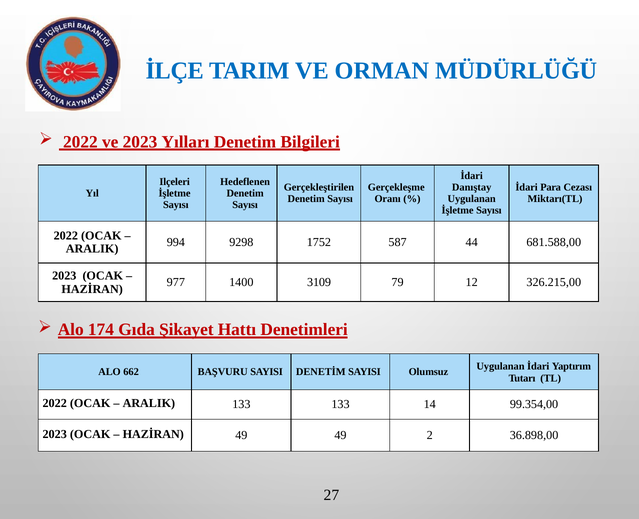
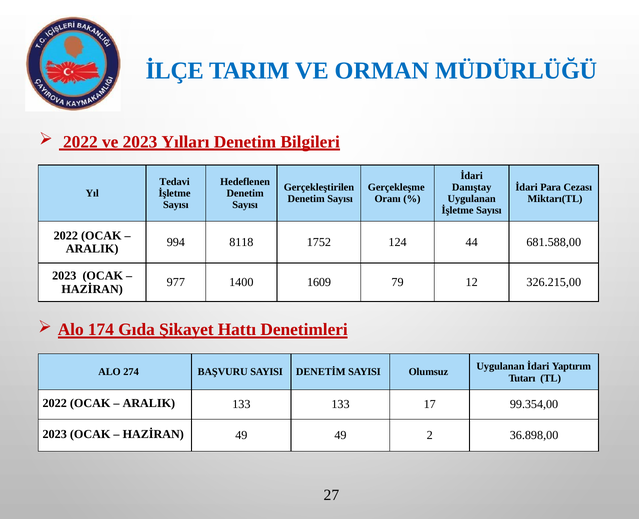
Ilçeleri: Ilçeleri -> Tedavi
9298: 9298 -> 8118
587: 587 -> 124
3109: 3109 -> 1609
662: 662 -> 274
14: 14 -> 17
